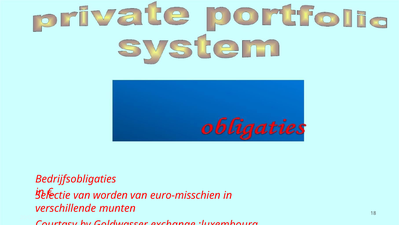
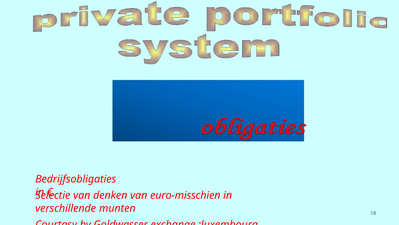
worden: worden -> denken
